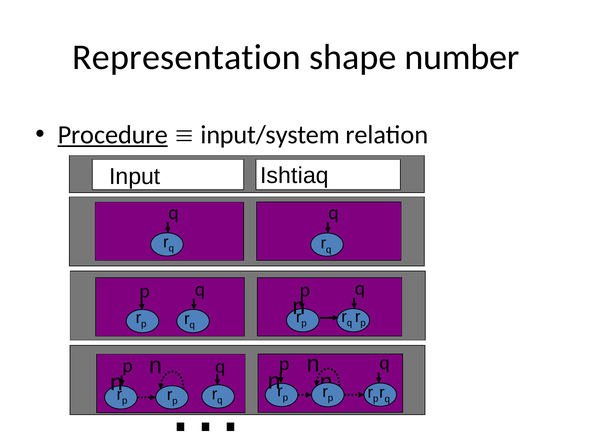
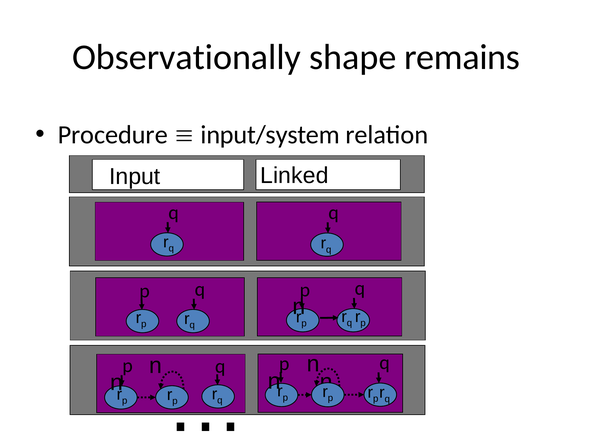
Representation: Representation -> Observationally
number: number -> remains
Procedure underline: present -> none
Ishtiaq: Ishtiaq -> Linked
